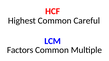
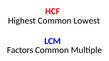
Careful: Careful -> Lowest
